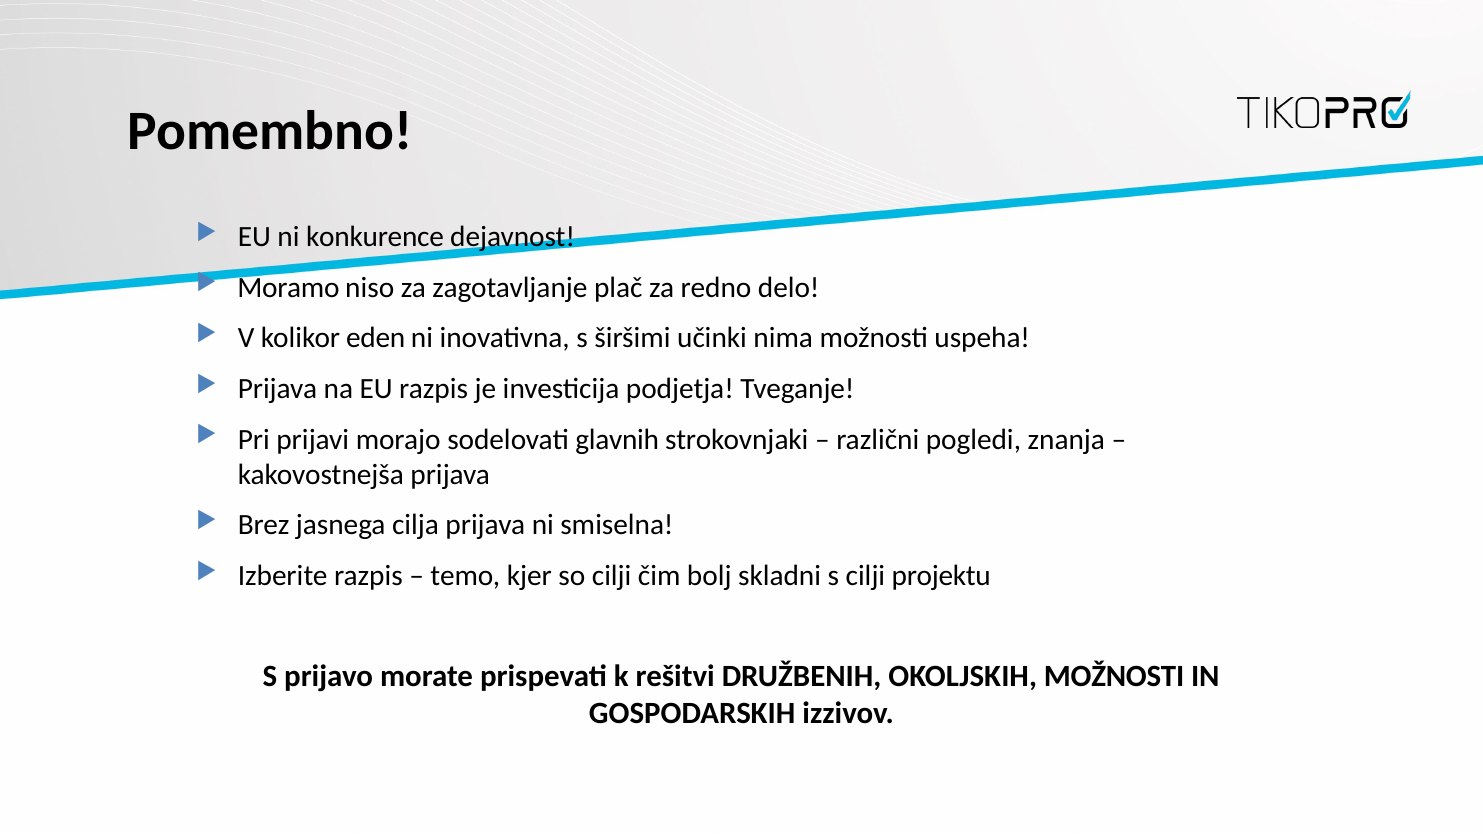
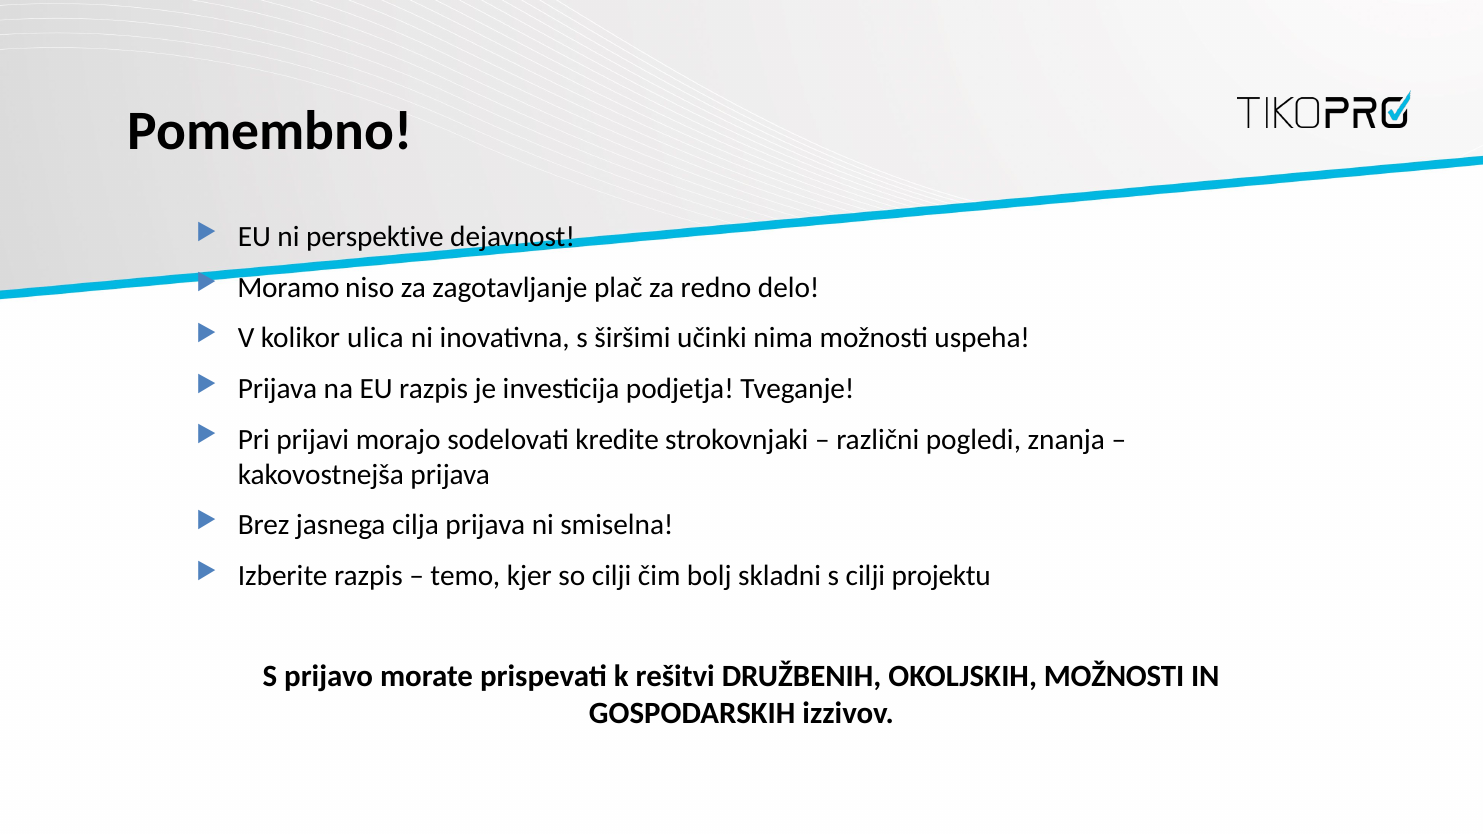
konkurence: konkurence -> perspektive
eden: eden -> ulica
glavnih: glavnih -> kredite
